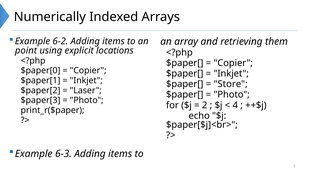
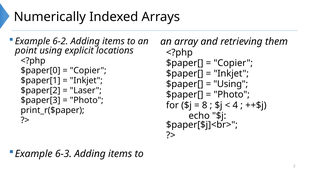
Store at (231, 84): Store -> Using
2: 2 -> 8
